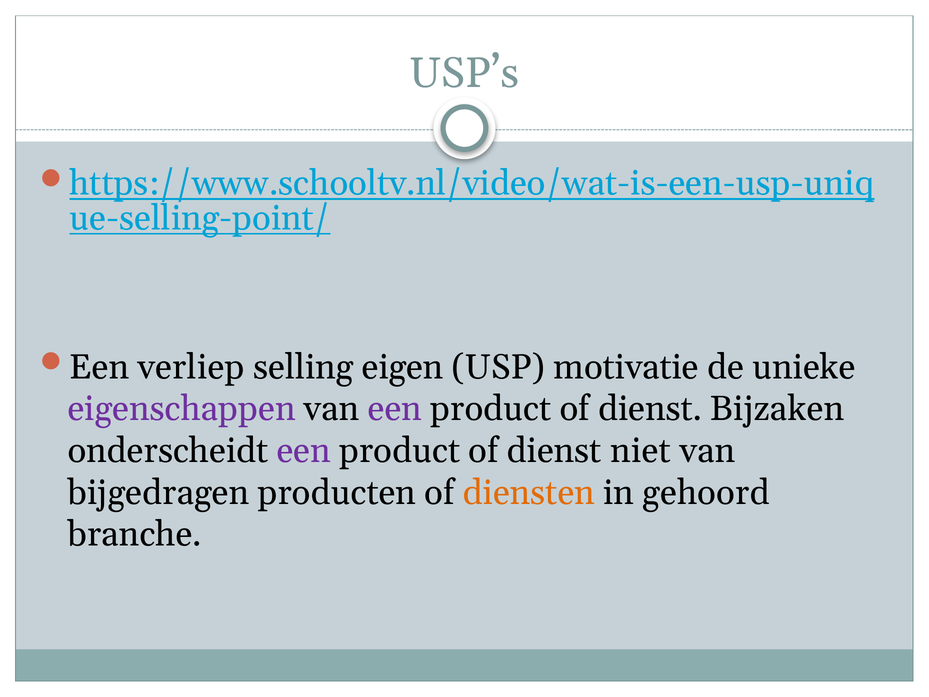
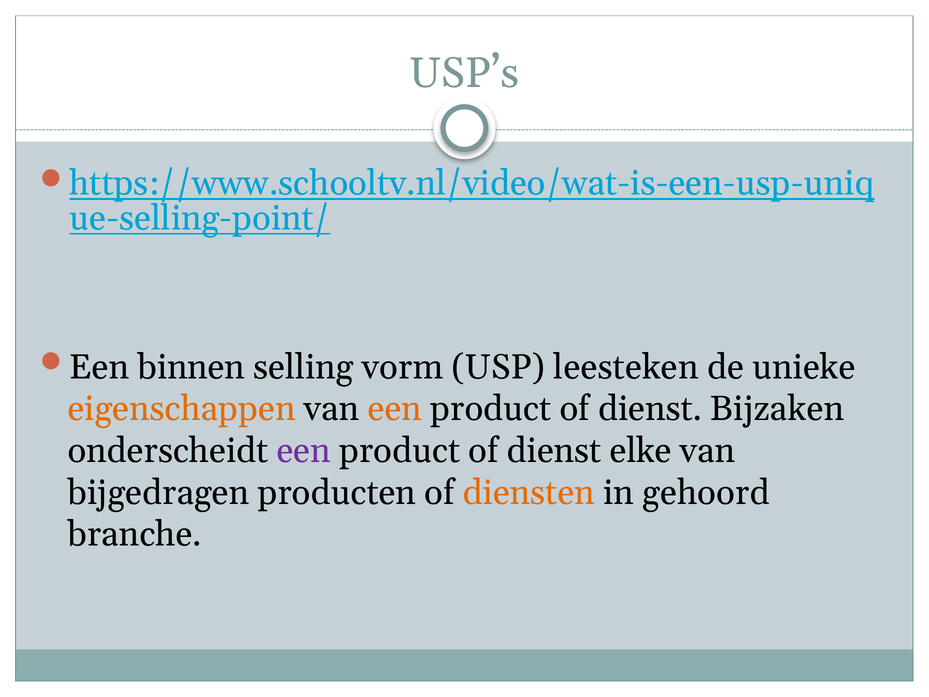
verliep: verliep -> binnen
eigen: eigen -> vorm
motivatie: motivatie -> leesteken
eigenschappen colour: purple -> orange
een at (395, 409) colour: purple -> orange
niet: niet -> elke
